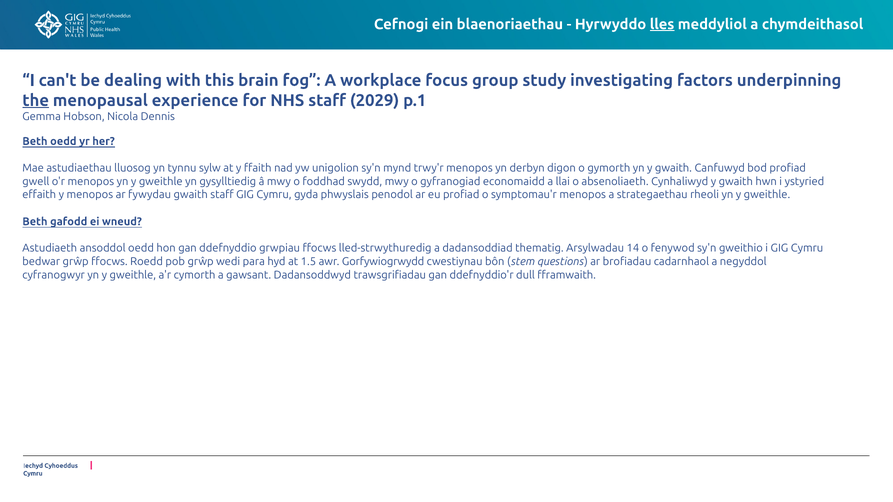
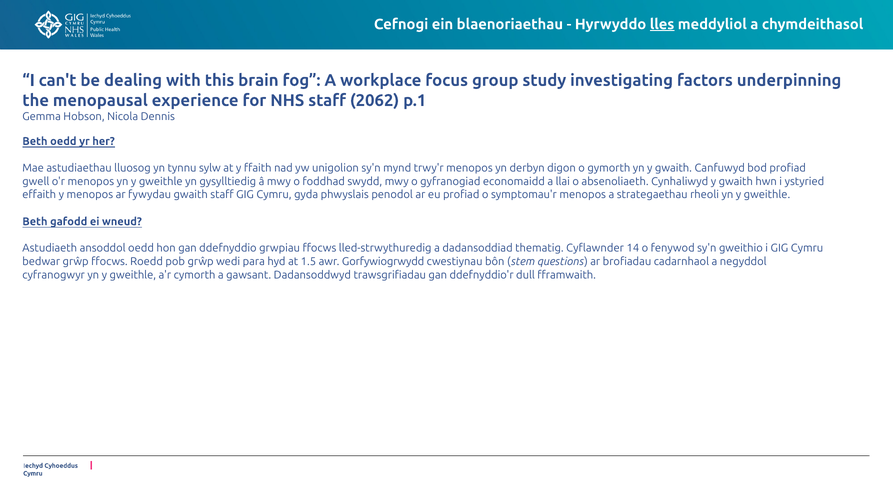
the underline: present -> none
2029: 2029 -> 2062
Arsylwadau: Arsylwadau -> Cyflawnder
